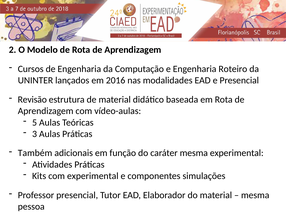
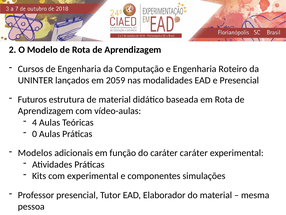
2016: 2016 -> 2059
Revisão: Revisão -> Futuros
5: 5 -> 4
3: 3 -> 0
Também: Também -> Modelos
caráter mesma: mesma -> caráter
